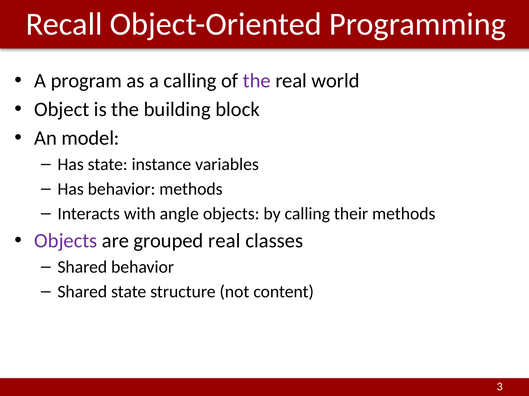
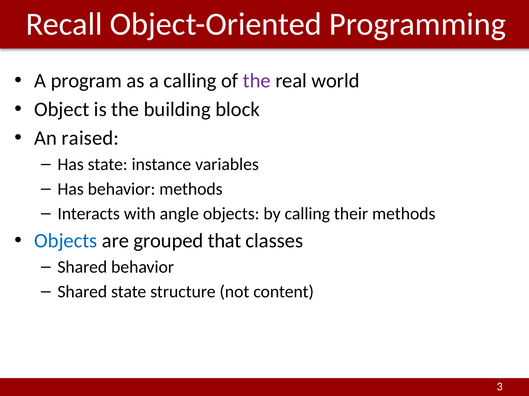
model: model -> raised
Objects at (66, 241) colour: purple -> blue
grouped real: real -> that
